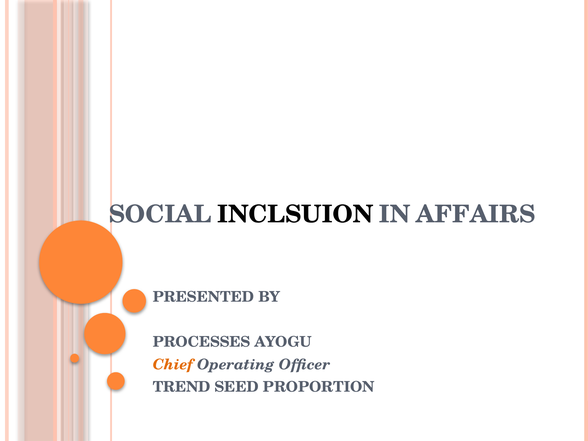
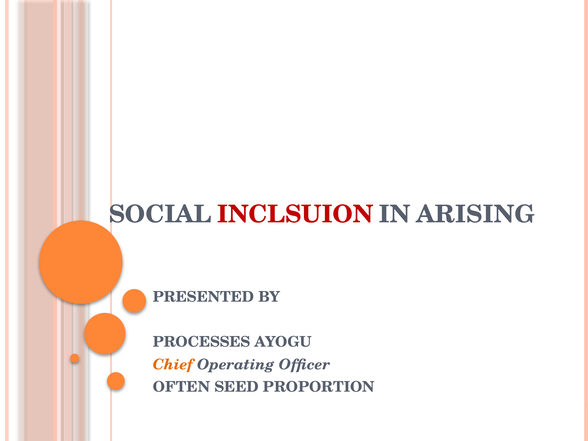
INCLSUION colour: black -> red
AFFAIRS: AFFAIRS -> ARISING
TREND: TREND -> OFTEN
